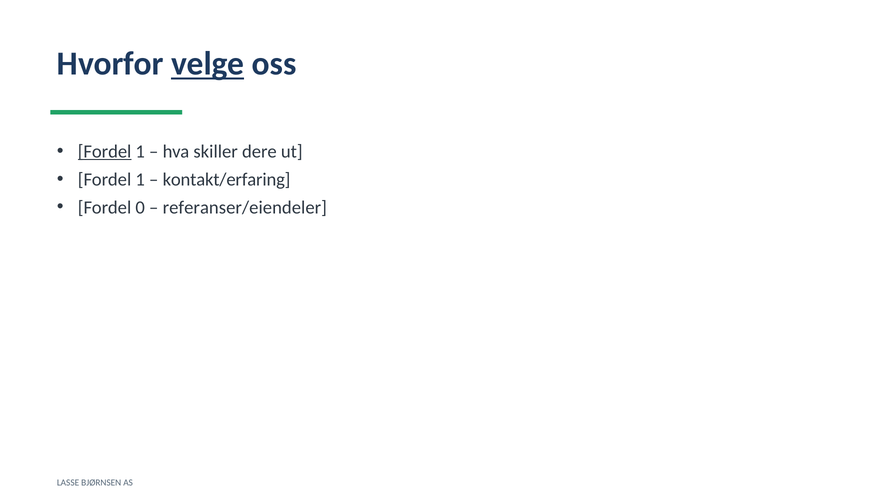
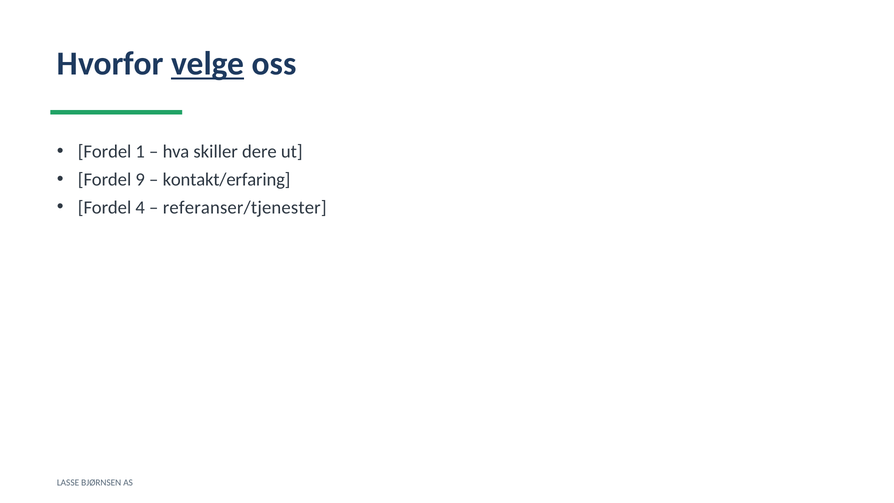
Fordel at (105, 151) underline: present -> none
1 at (140, 179): 1 -> 9
0: 0 -> 4
referanser/eiendeler: referanser/eiendeler -> referanser/tjenester
